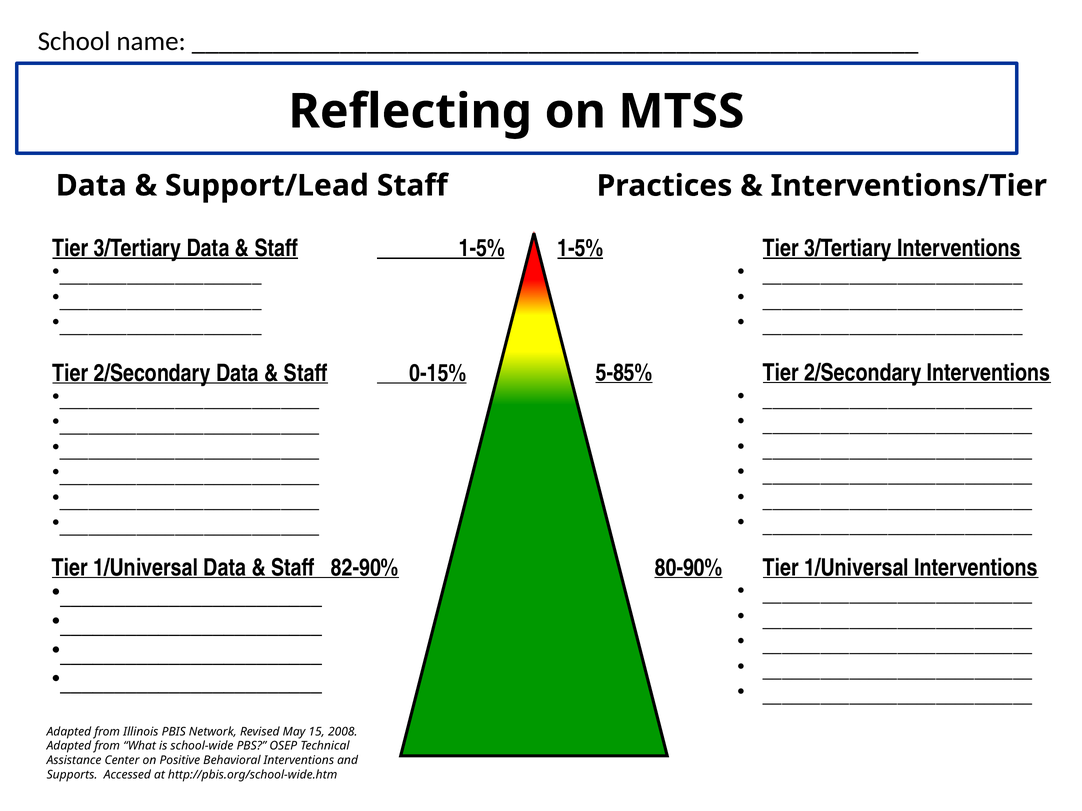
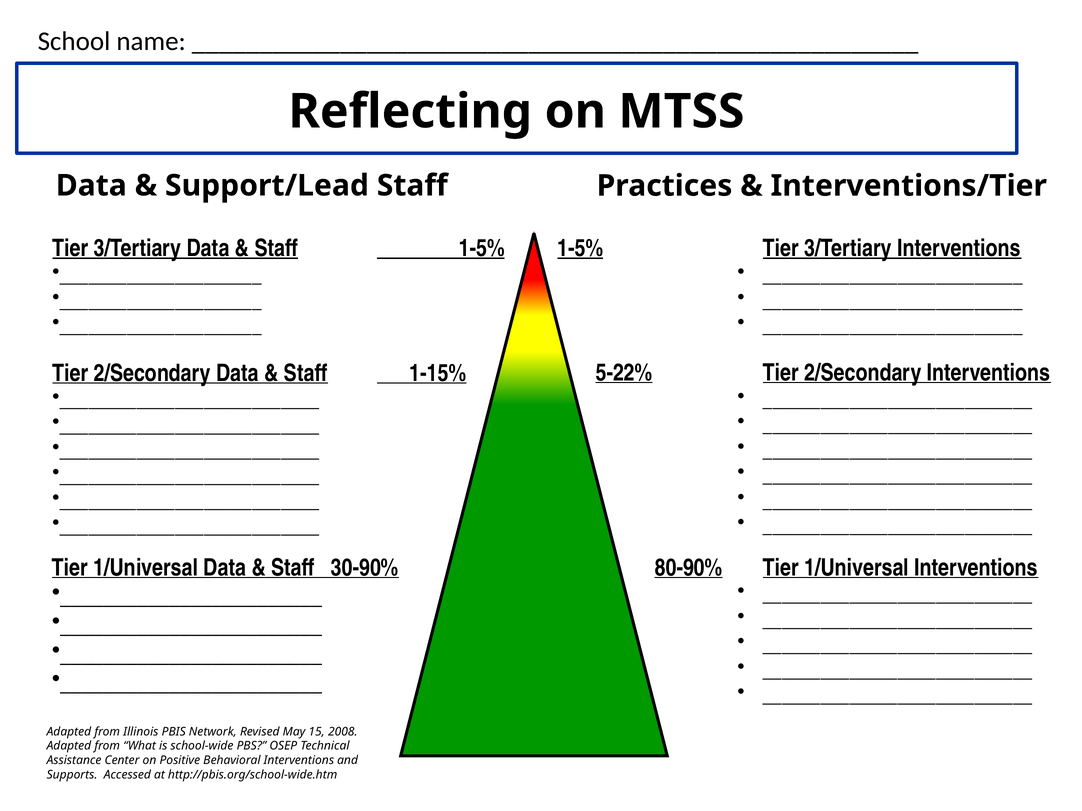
5-85%: 5-85% -> 5-22%
0-15%: 0-15% -> 1-15%
82-90%: 82-90% -> 30-90%
